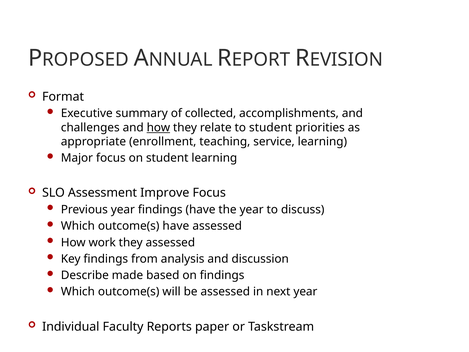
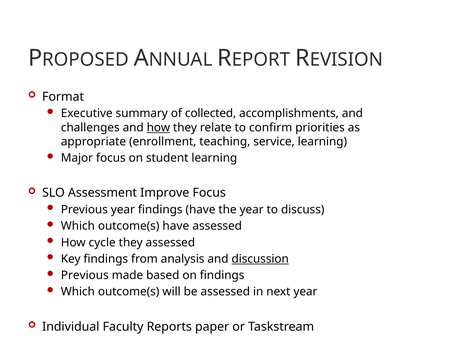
to student: student -> confirm
work: work -> cycle
discussion underline: none -> present
Describe at (85, 275): Describe -> Previous
